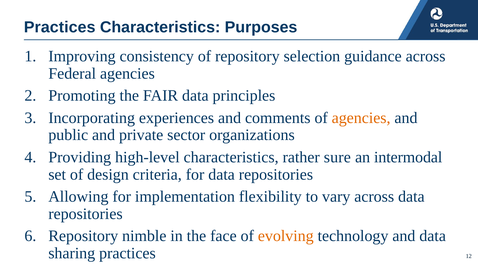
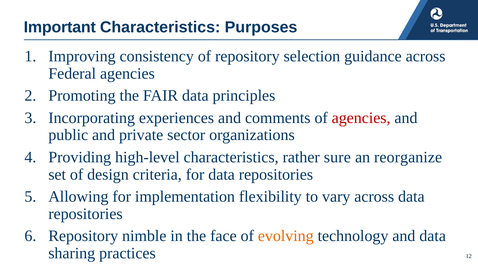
Practices at (60, 27): Practices -> Important
agencies at (361, 118) colour: orange -> red
intermodal: intermodal -> reorganize
